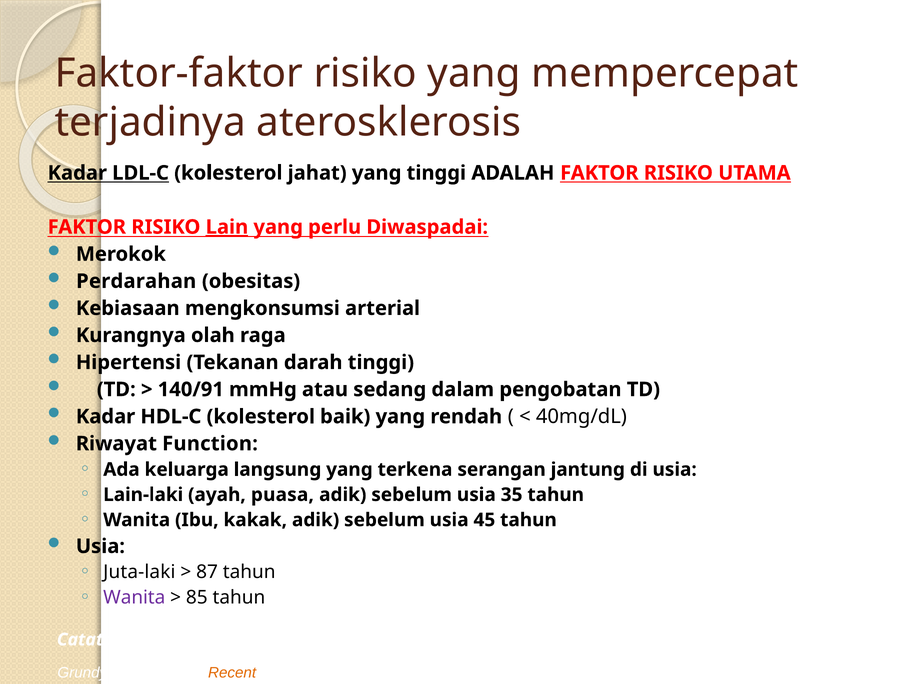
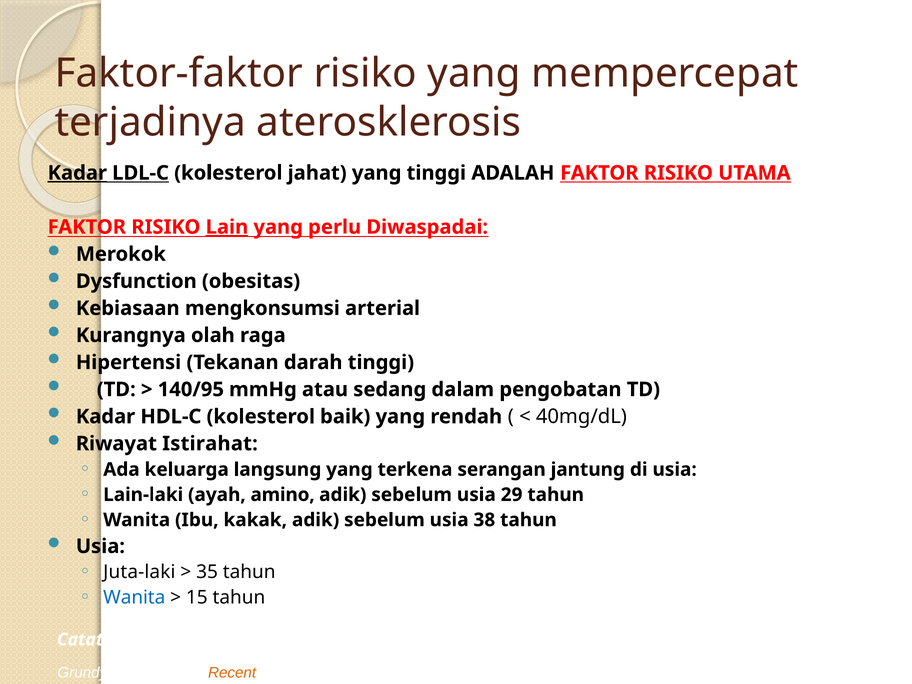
Kadar at (77, 173) underline: none -> present
Perdarahan: Perdarahan -> Dysfunction
140/91: 140/91 -> 140/95
Function: Function -> Istirahat
puasa: puasa -> amino
35: 35 -> 29
45: 45 -> 38
87: 87 -> 35
Wanita at (134, 597) colour: purple -> blue
85: 85 -> 15
